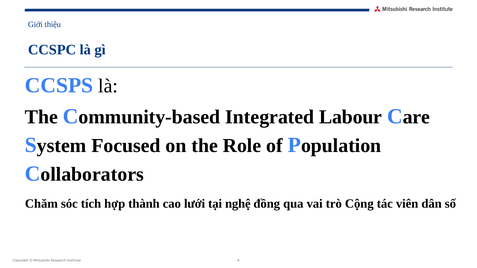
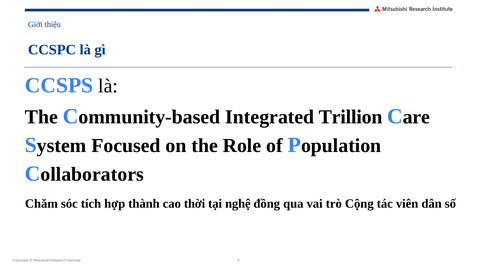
Labour: Labour -> Trillion
lưới: lưới -> thời
